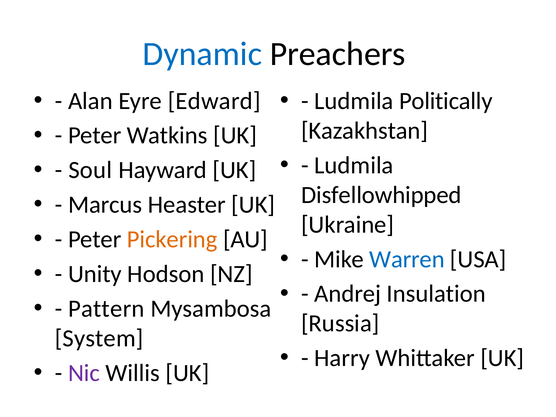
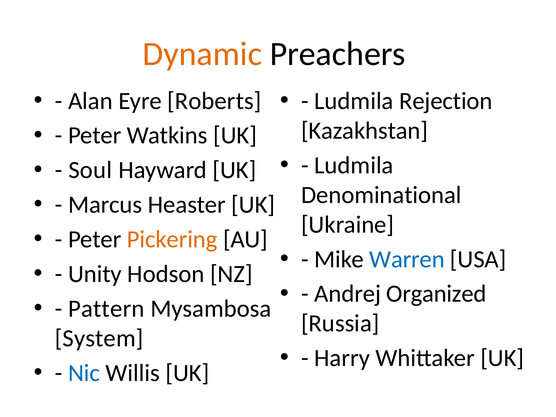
Dynamic colour: blue -> orange
Edward: Edward -> Roberts
Politically: Politically -> Rejection
Disfellowhipped: Disfellowhipped -> Denominational
Insulation: Insulation -> Organized
Nic colour: purple -> blue
